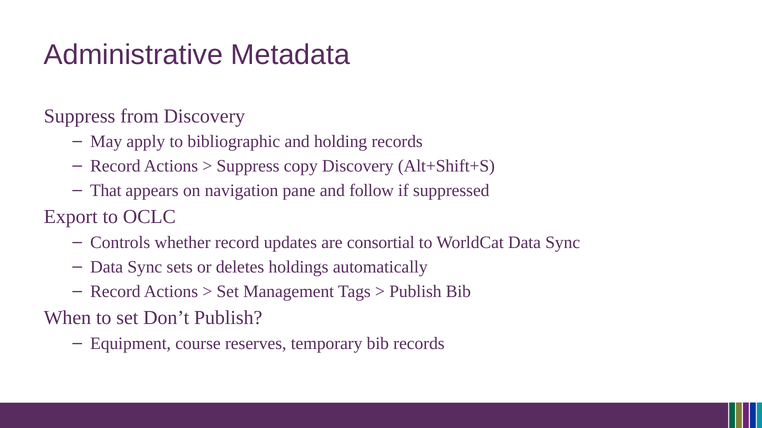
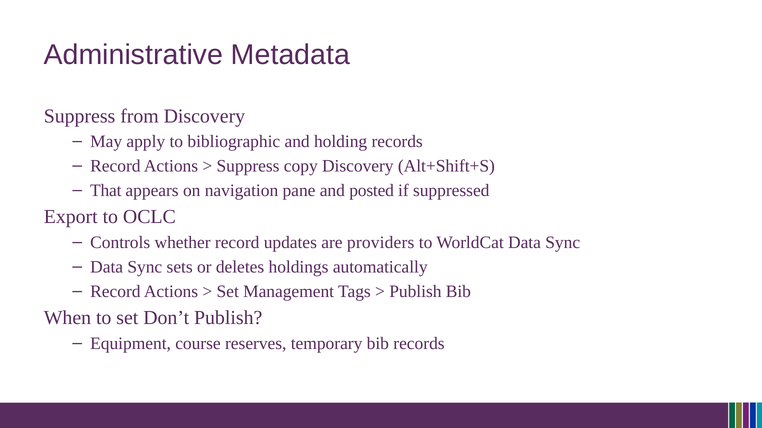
follow: follow -> posted
consortial: consortial -> providers
